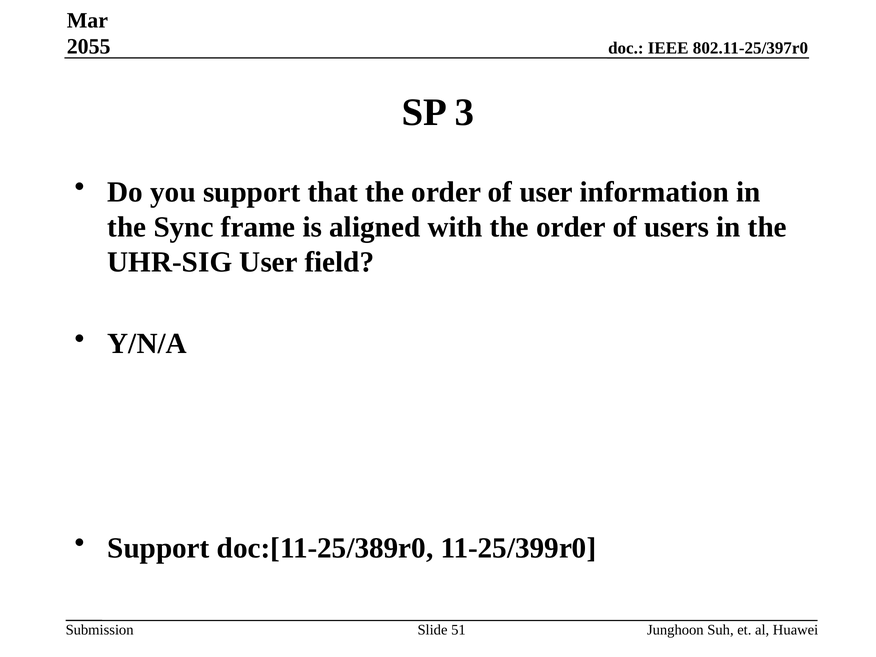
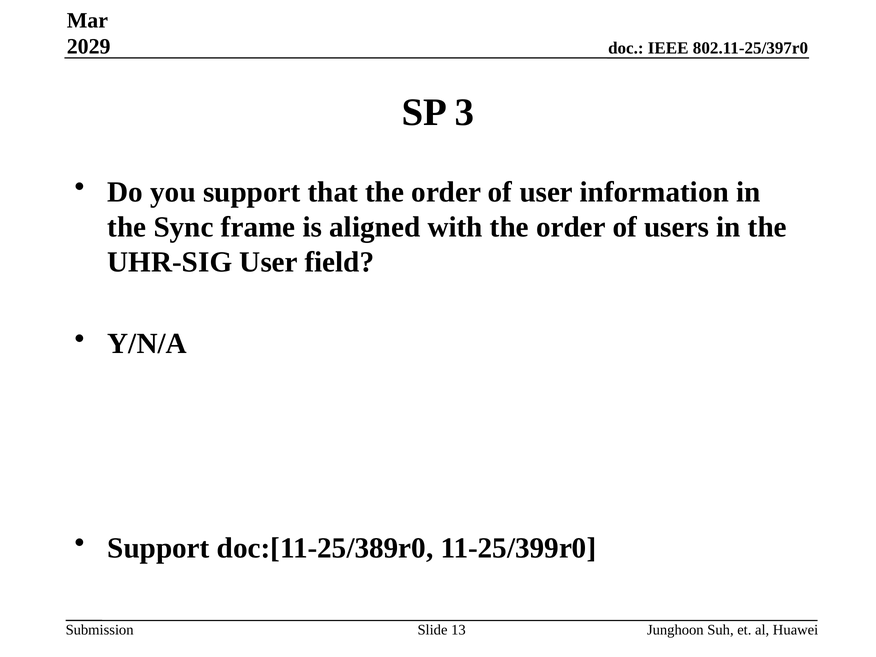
2055: 2055 -> 2029
51: 51 -> 13
